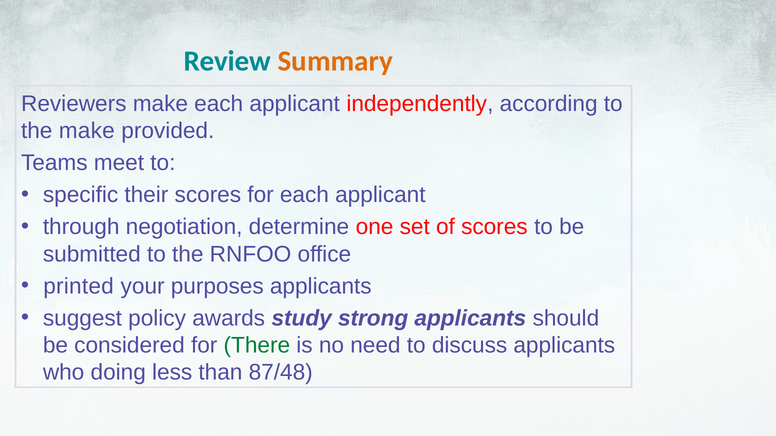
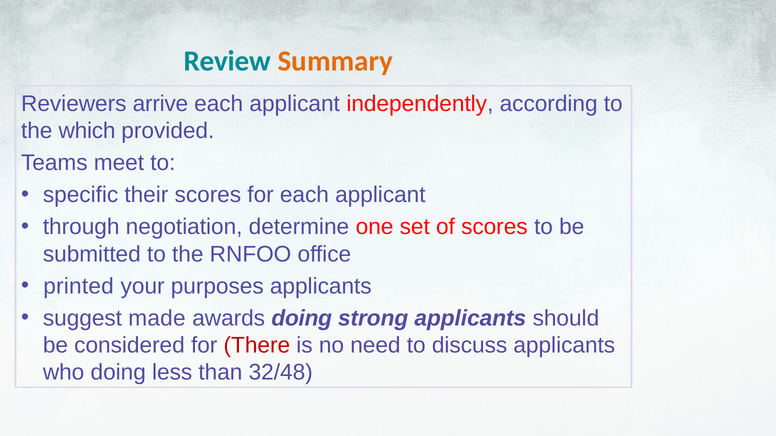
Reviewers make: make -> arrive
the make: make -> which
policy: policy -> made
awards study: study -> doing
There colour: green -> red
87/48: 87/48 -> 32/48
